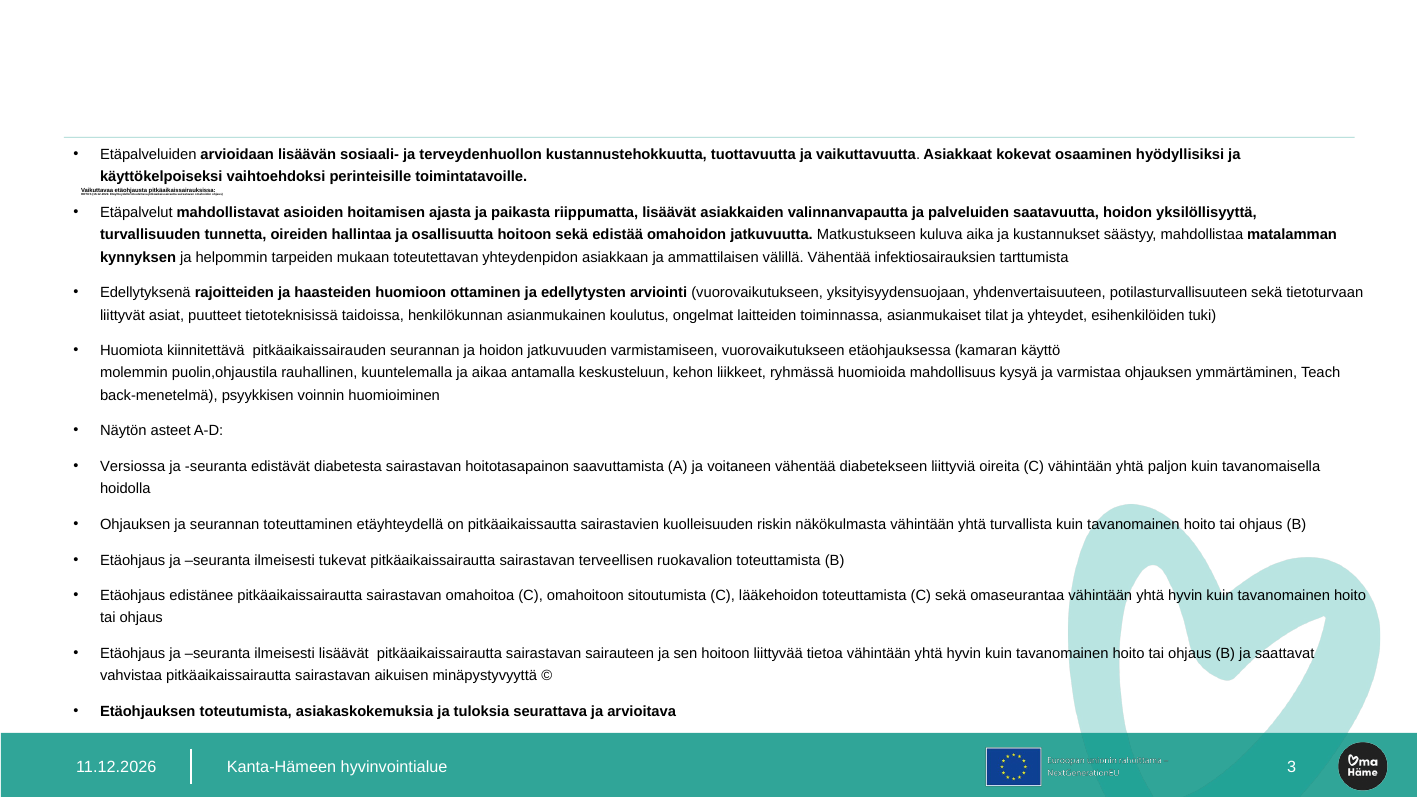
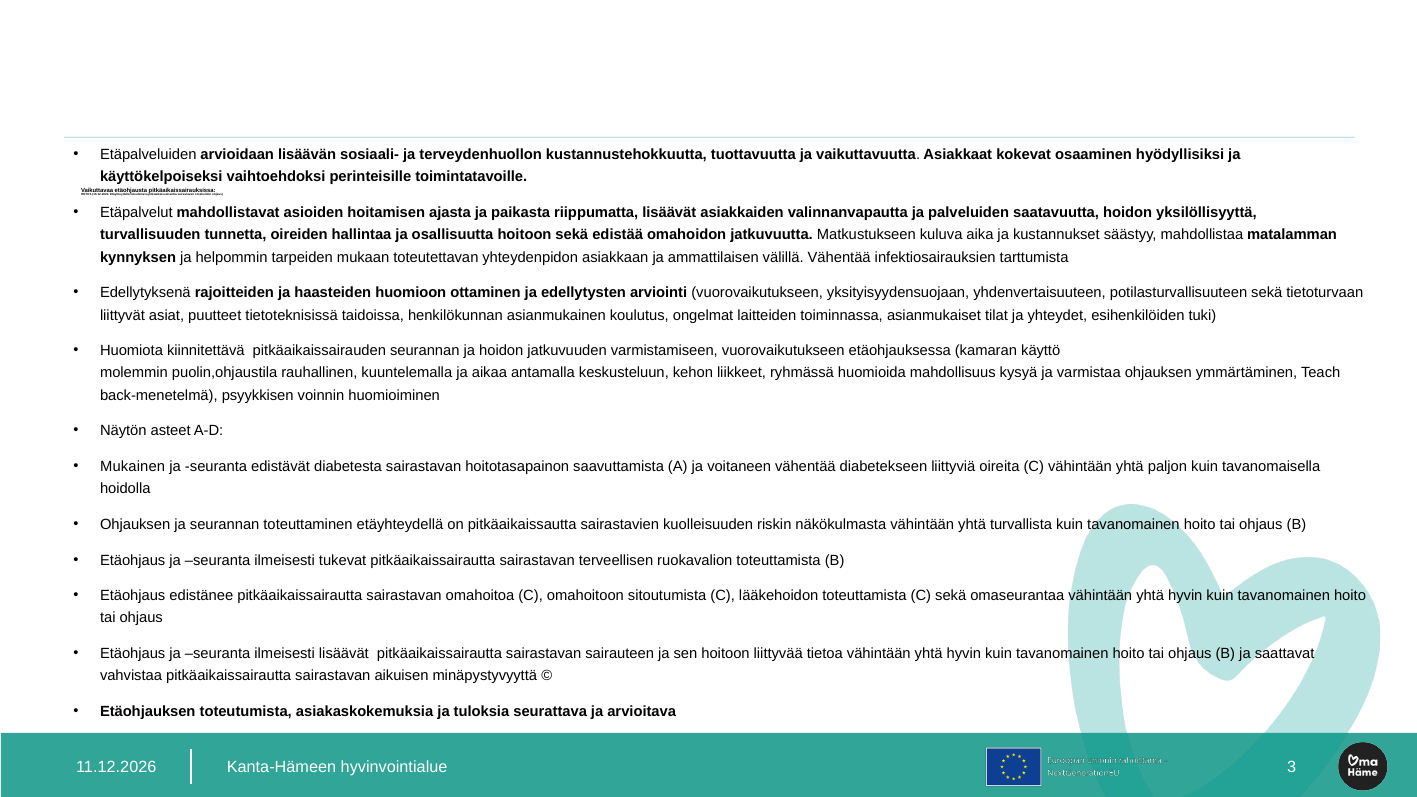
Versiossa: Versiossa -> Mukainen
